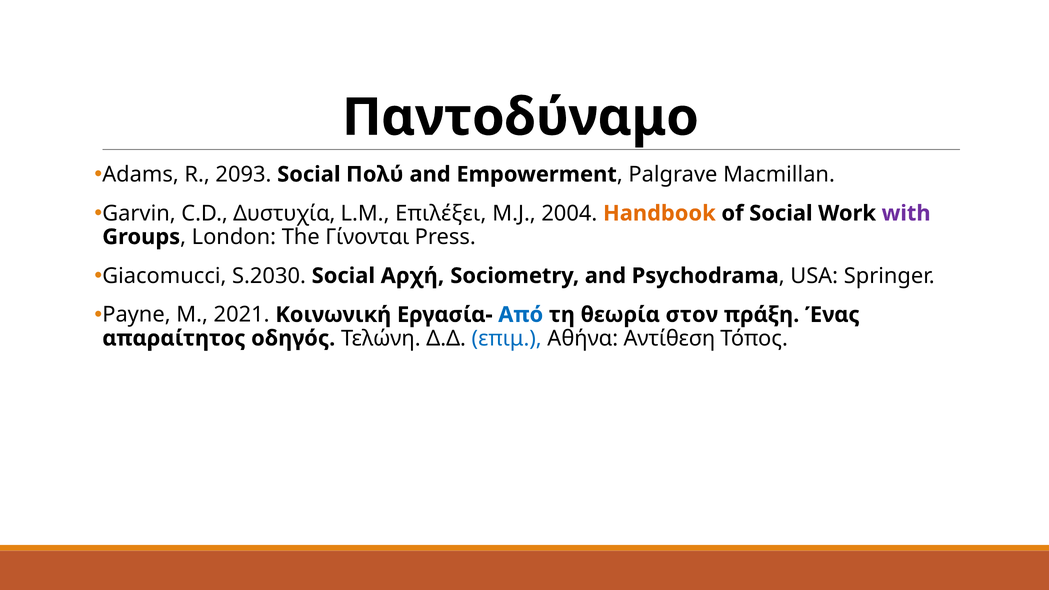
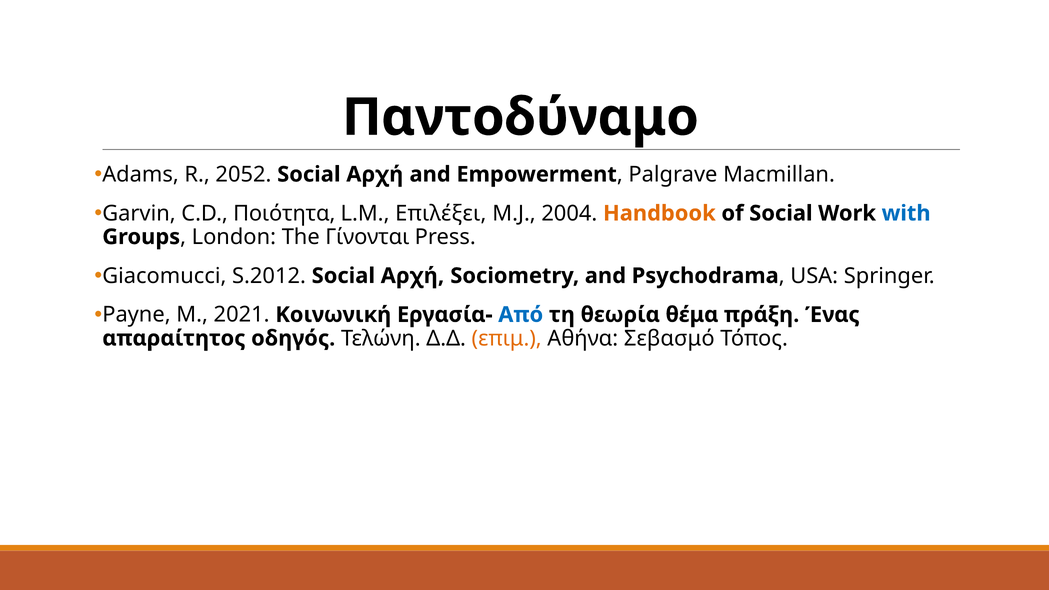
2093: 2093 -> 2052
Πολύ at (375, 174): Πολύ -> Αρχή
Δυστυχία: Δυστυχία -> Ποιότητα
with colour: purple -> blue
S.2030: S.2030 -> S.2012
στον: στον -> θέμα
επιμ colour: blue -> orange
Αντίθεση: Αντίθεση -> Σεβασμό
